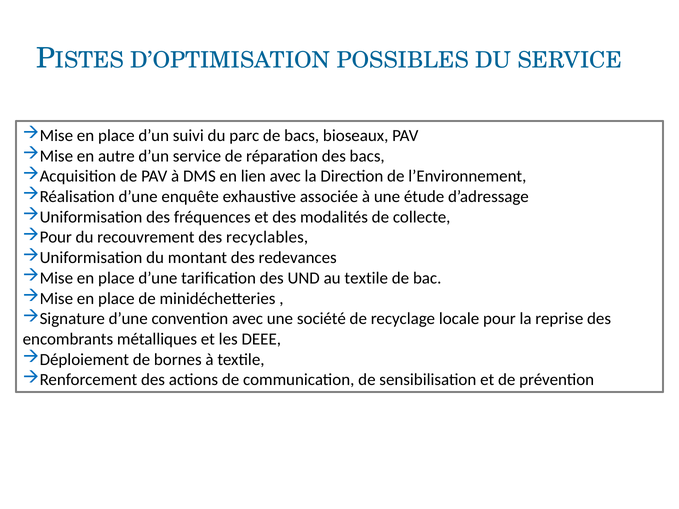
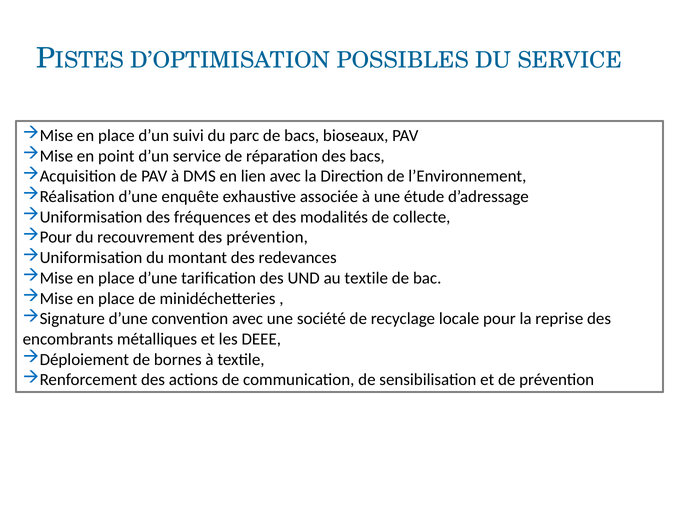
autre: autre -> point
des recyclables: recyclables -> prévention
